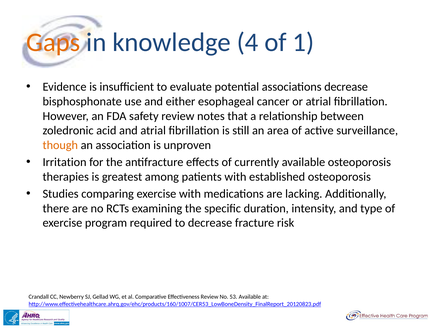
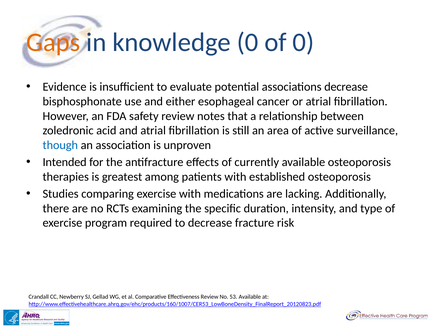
knowledge 4: 4 -> 0
of 1: 1 -> 0
though colour: orange -> blue
Irritation: Irritation -> Intended
